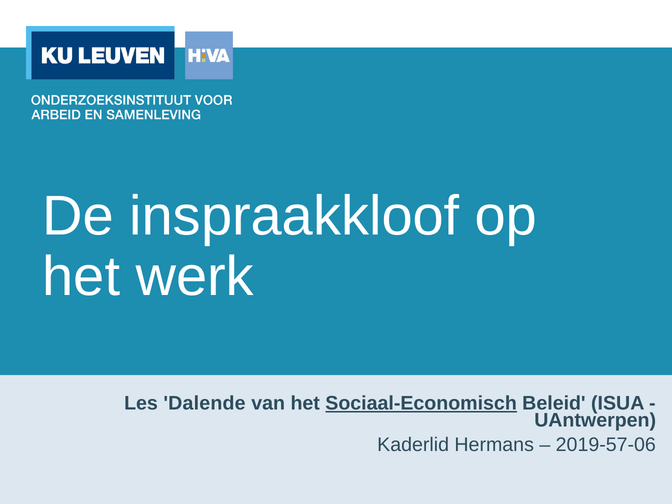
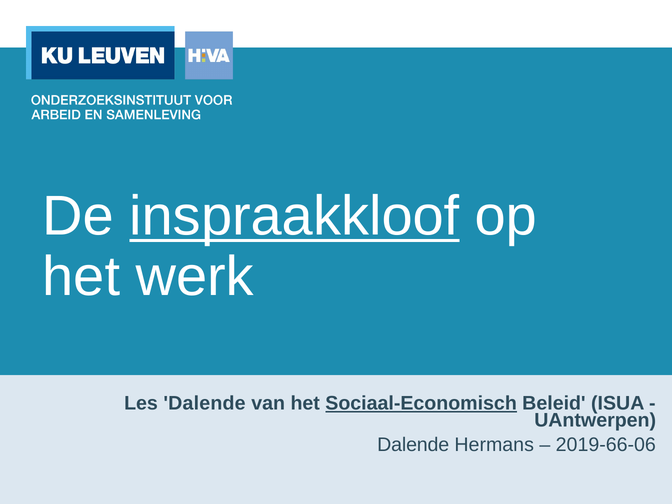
inspraakkloof underline: none -> present
Kaderlid at (413, 445): Kaderlid -> Dalende
2019-57-06: 2019-57-06 -> 2019-66-06
